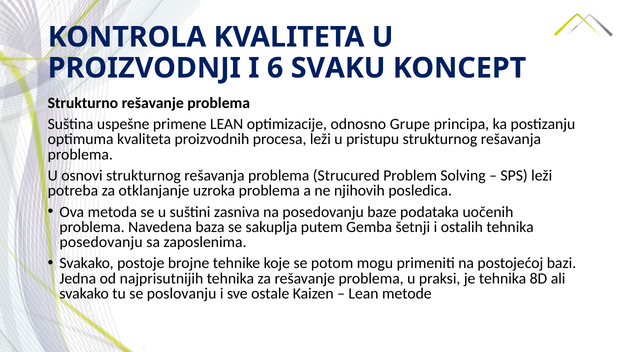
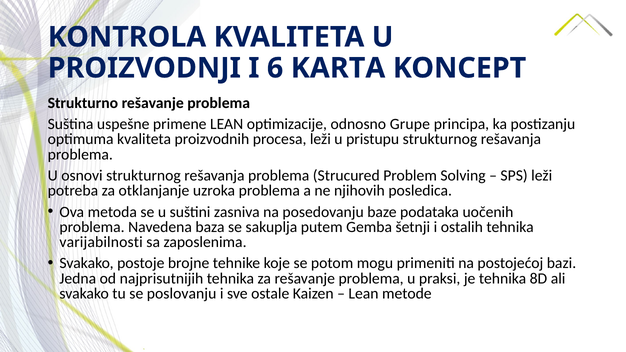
SVAKU: SVAKU -> KARTA
posedovanju at (101, 242): posedovanju -> varijabilnosti
